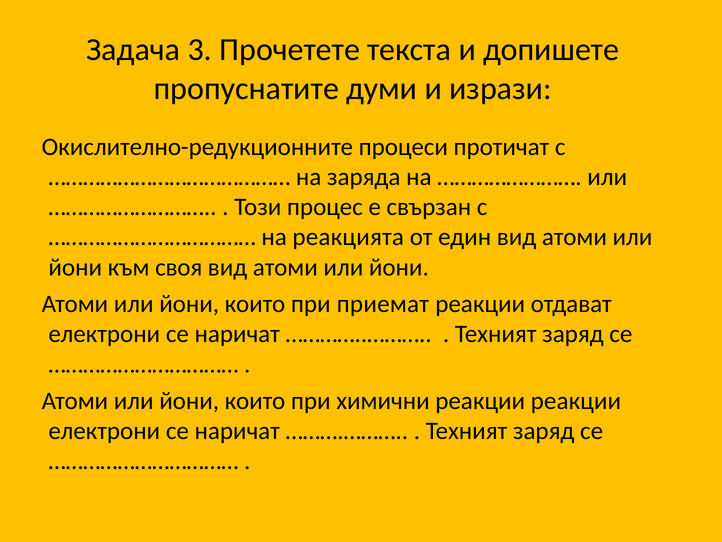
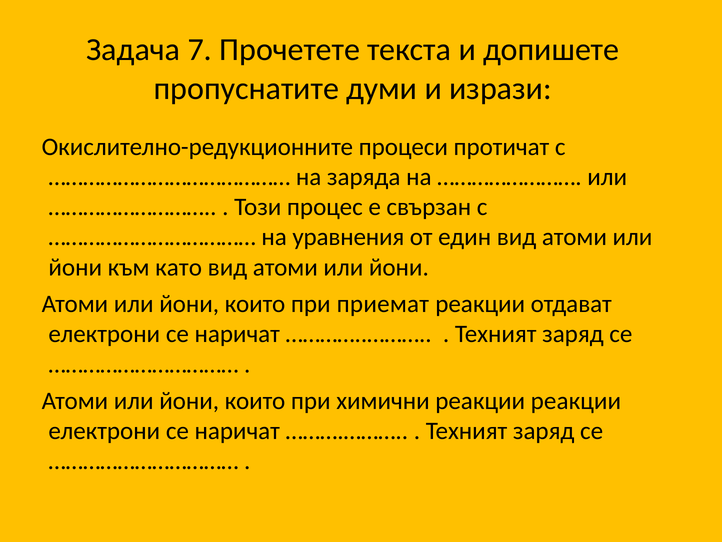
3: 3 -> 7
реакцията: реакцията -> уравнения
своя: своя -> като
